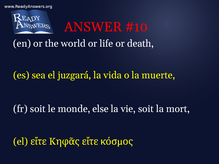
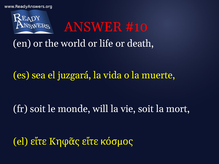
else: else -> will
